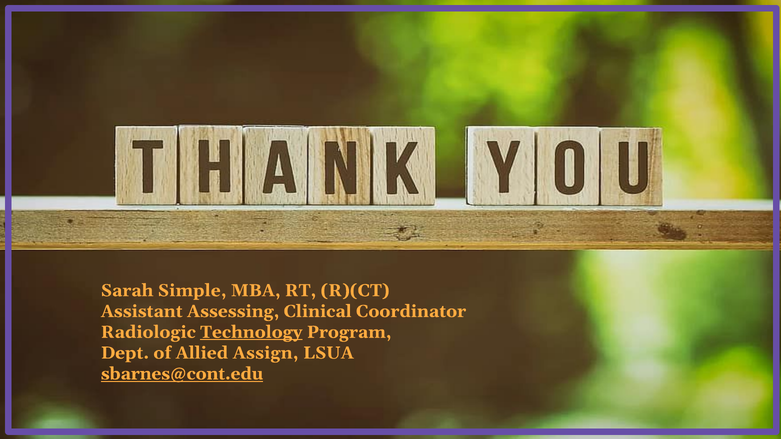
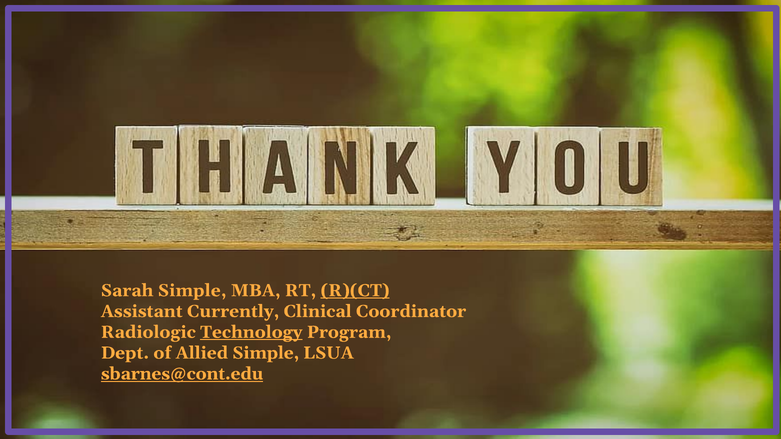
R)(CT underline: none -> present
Assessing: Assessing -> Currently
Allied Assign: Assign -> Simple
